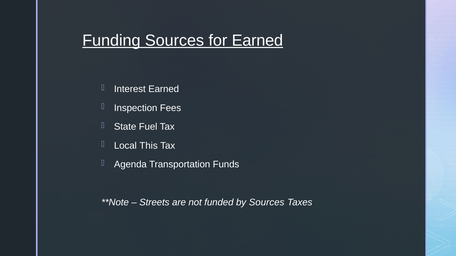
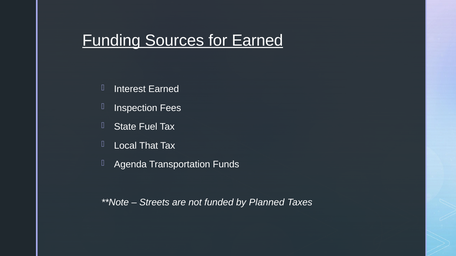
This: This -> That
by Sources: Sources -> Planned
